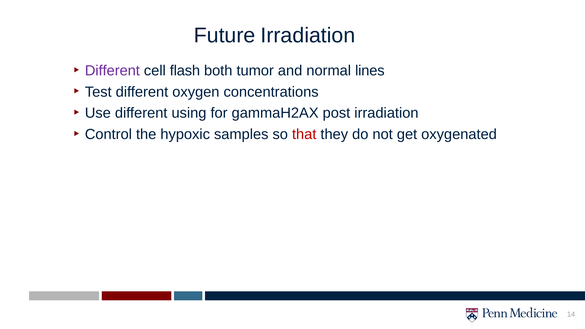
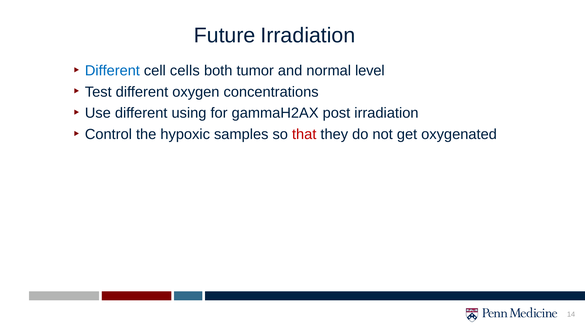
Different at (112, 71) colour: purple -> blue
flash: flash -> cells
lines: lines -> level
